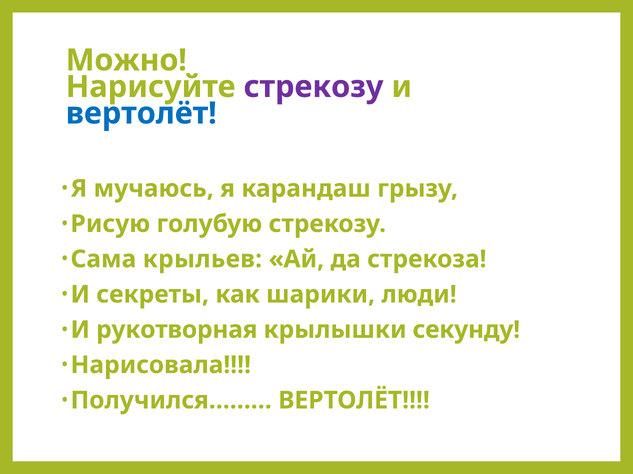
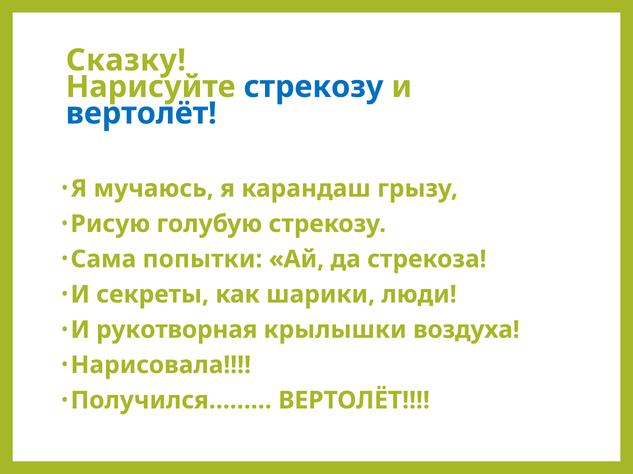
Можно: Можно -> Сказку
стрекозу at (314, 87) colour: purple -> blue
крыльев: крыльев -> попытки
секунду: секунду -> воздуха
